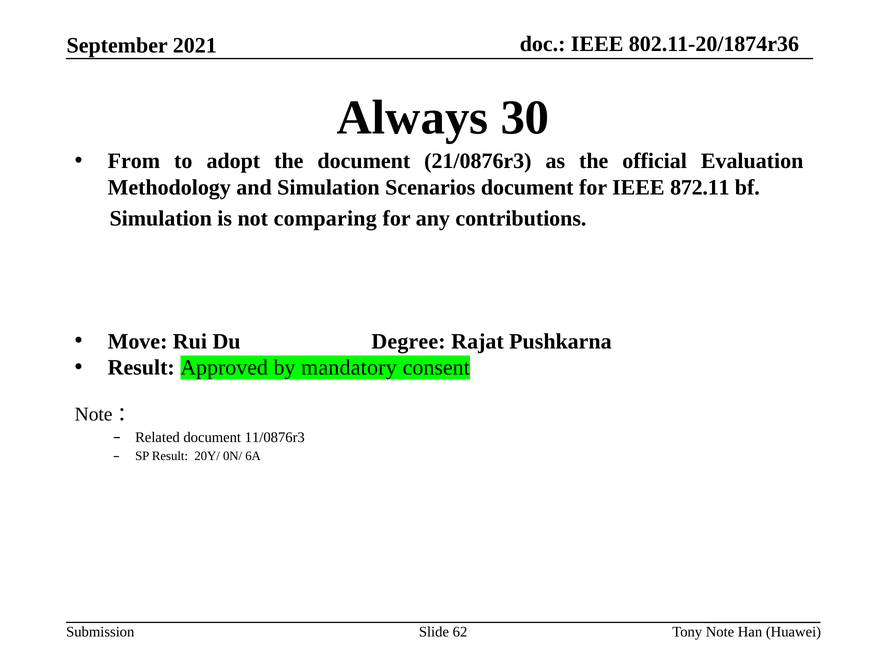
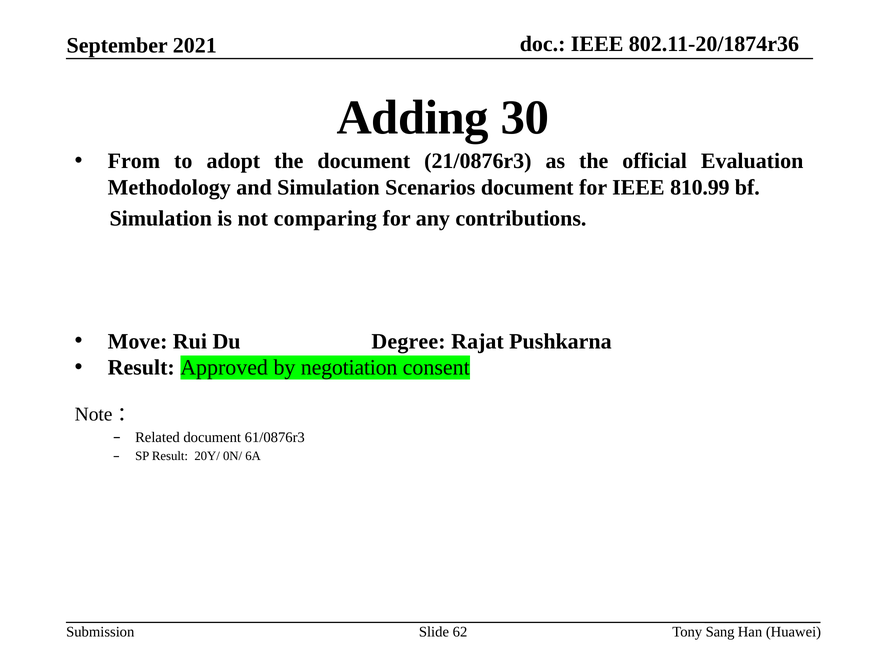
Always: Always -> Adding
872.11: 872.11 -> 810.99
mandatory: mandatory -> negotiation
11/0876r3: 11/0876r3 -> 61/0876r3
Note: Note -> Sang
